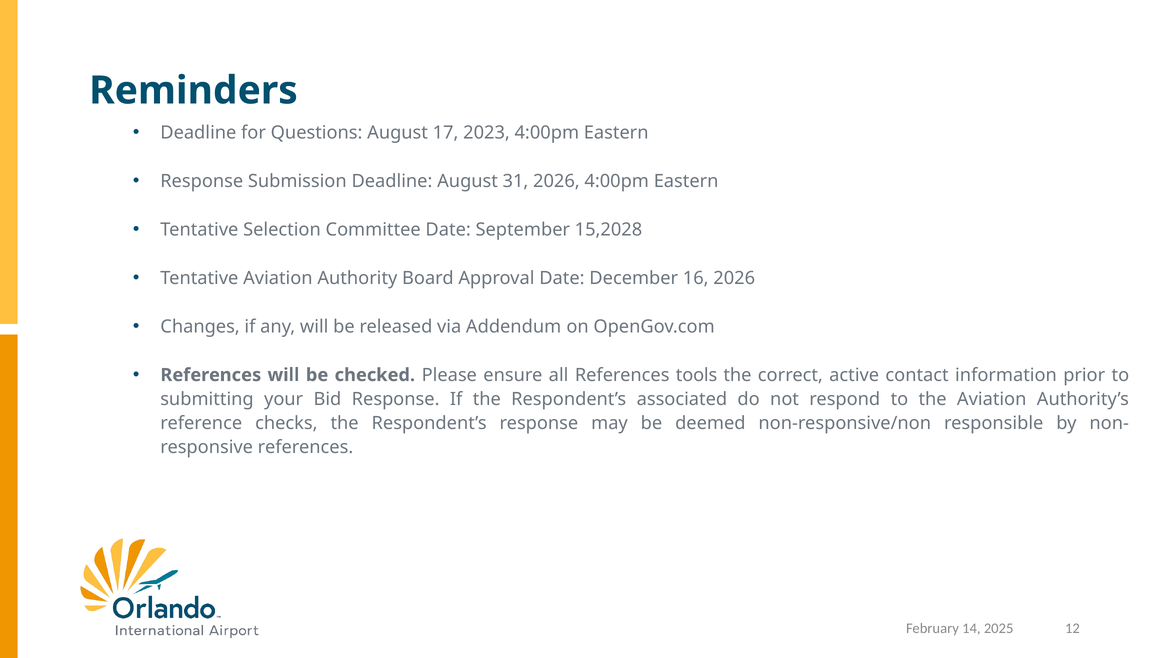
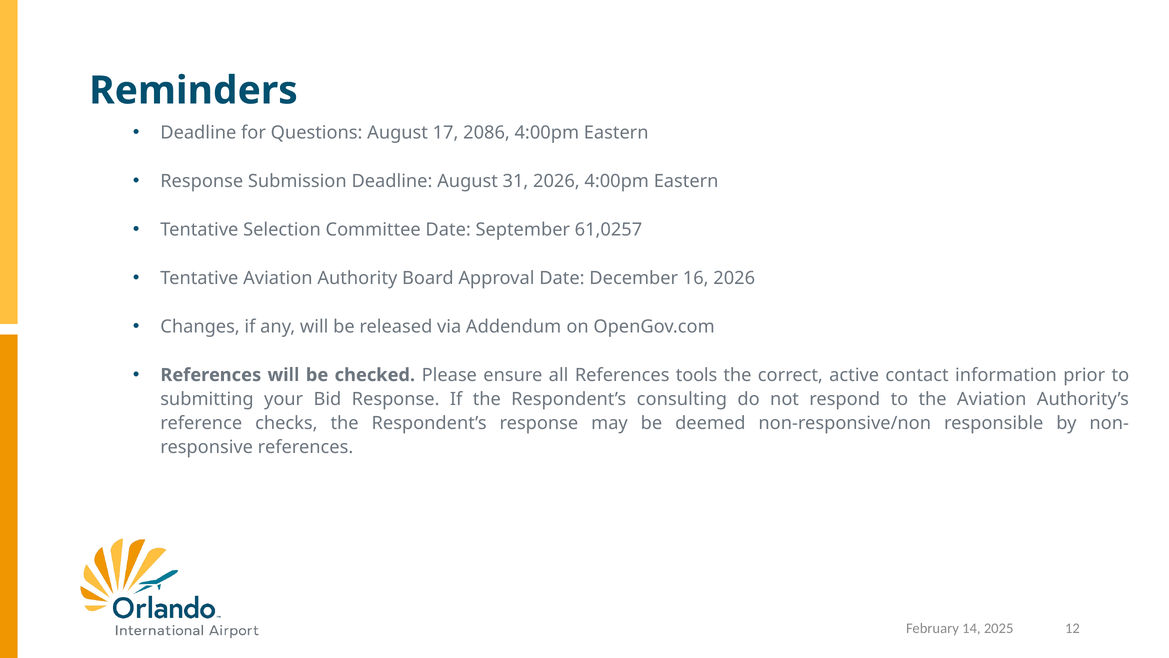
2023: 2023 -> 2086
15,2028: 15,2028 -> 61,0257
associated: associated -> consulting
